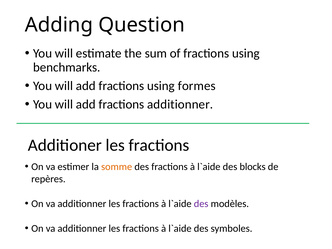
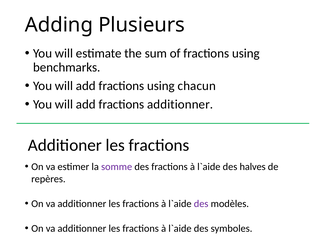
Question: Question -> Plusieurs
formes: formes -> chacun
somme colour: orange -> purple
blocks: blocks -> halves
